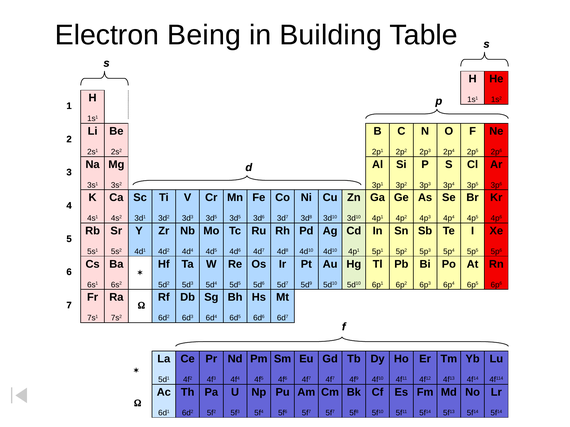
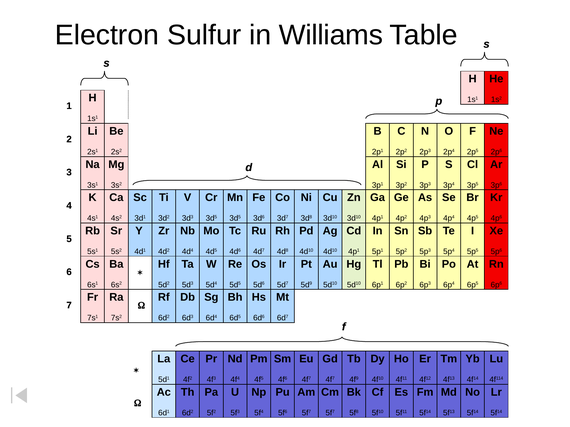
Being: Being -> Sulfur
Building: Building -> Williams
